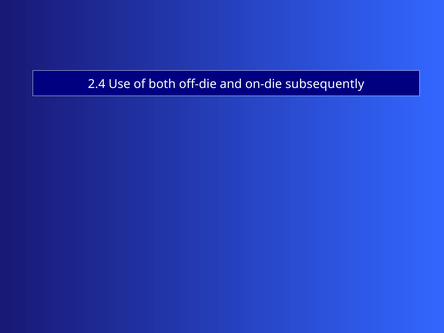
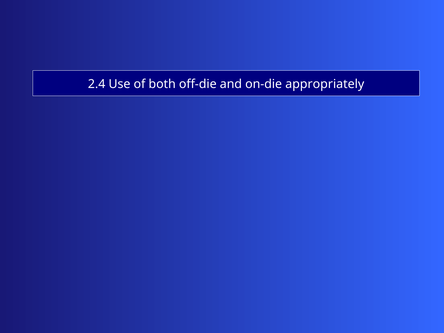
subsequently: subsequently -> appropriately
